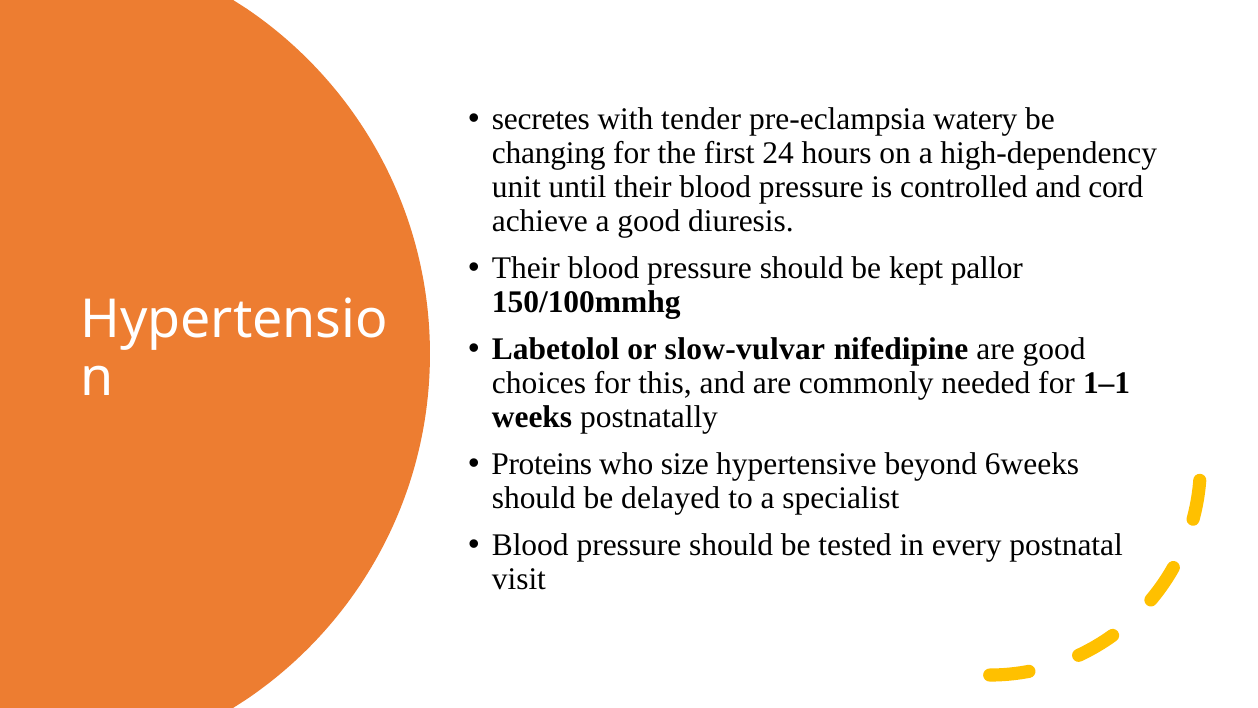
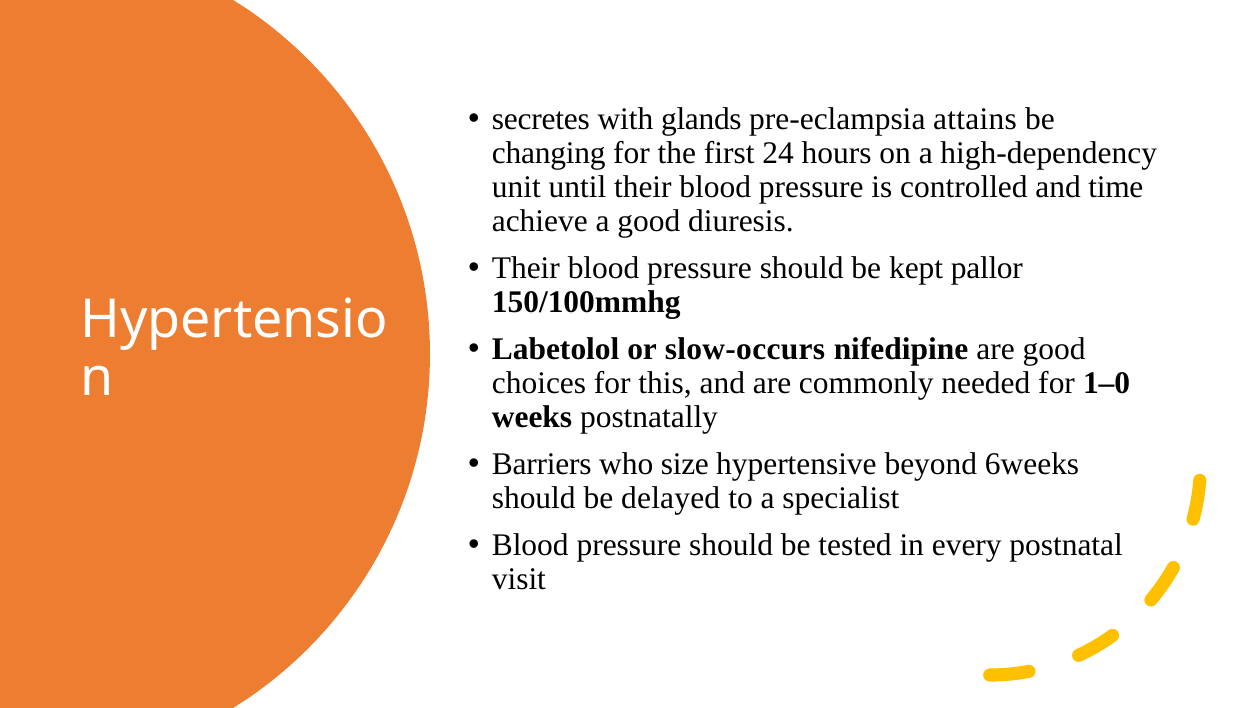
tender: tender -> glands
watery: watery -> attains
cord: cord -> time
slow-vulvar: slow-vulvar -> slow-occurs
1–1: 1–1 -> 1–0
Proteins: Proteins -> Barriers
